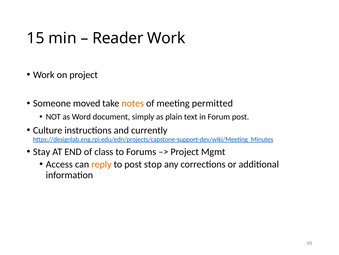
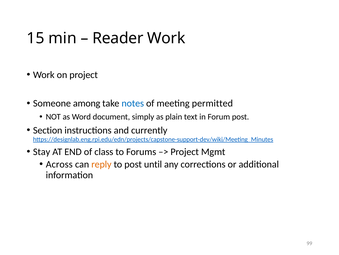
moved: moved -> among
notes colour: orange -> blue
Culture: Culture -> Section
Access: Access -> Across
stop: stop -> until
